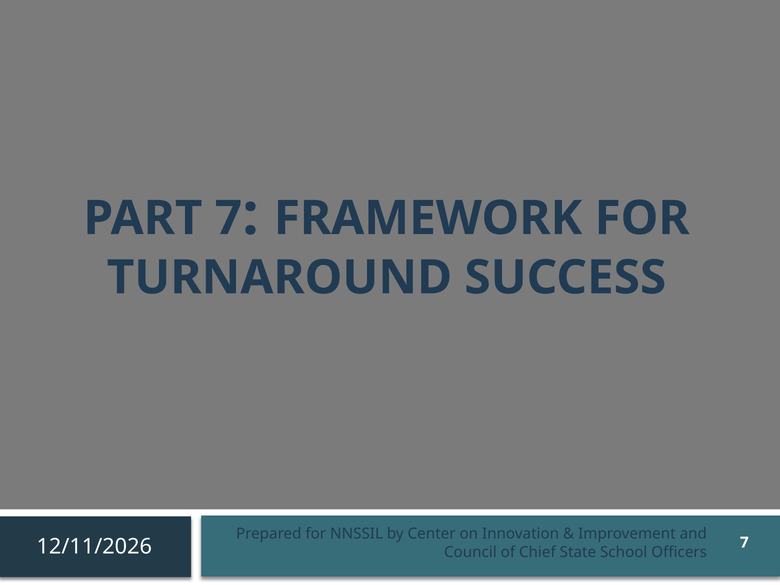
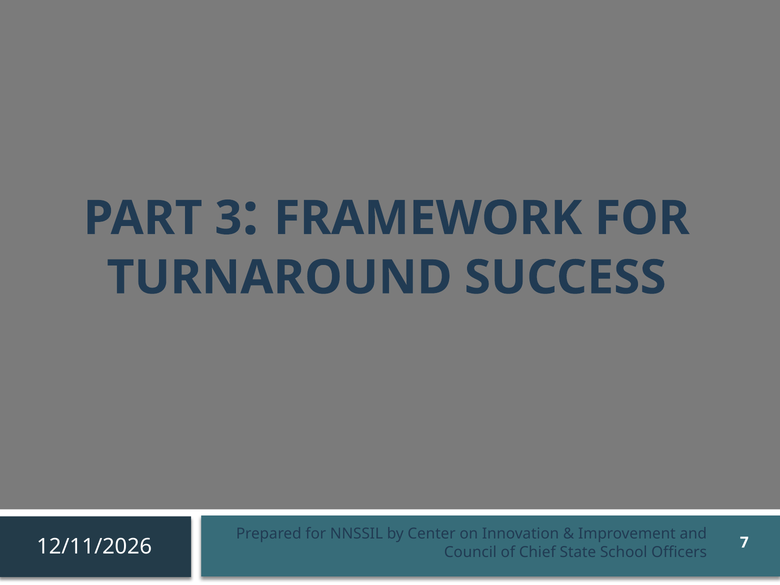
PART 7: 7 -> 3
